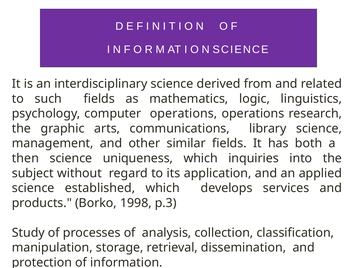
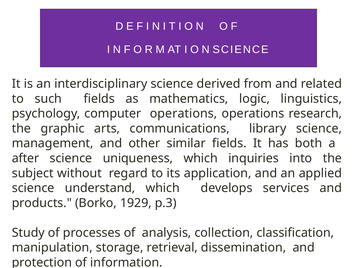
then: then -> after
established: established -> understand
1998: 1998 -> 1929
